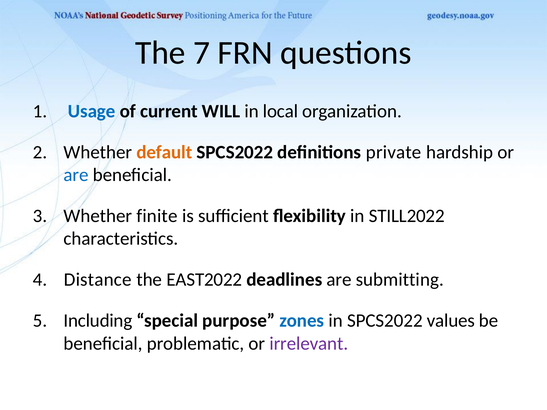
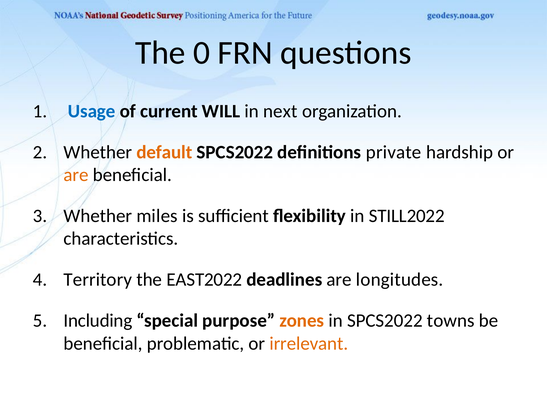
7: 7 -> 0
local: local -> next
are at (76, 175) colour: blue -> orange
finite: finite -> miles
Distance: Distance -> Territory
submitting: submitting -> longitudes
zones colour: blue -> orange
values: values -> towns
irrelevant colour: purple -> orange
